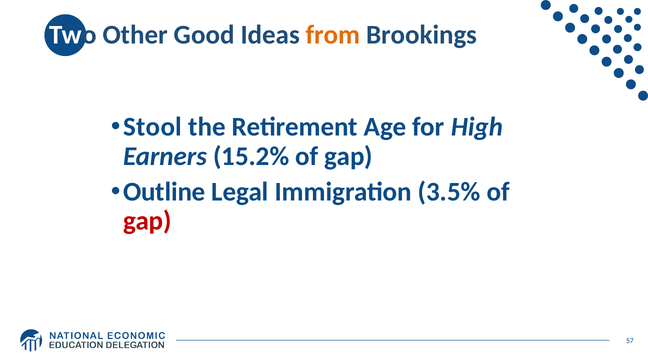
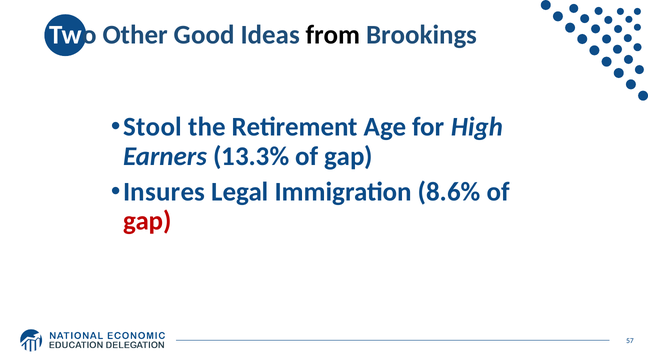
from colour: orange -> black
15.2%: 15.2% -> 13.3%
Outline: Outline -> Insures
3.5%: 3.5% -> 8.6%
